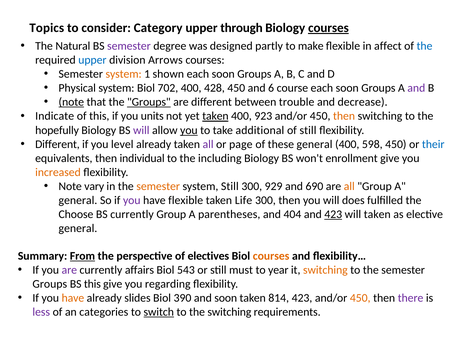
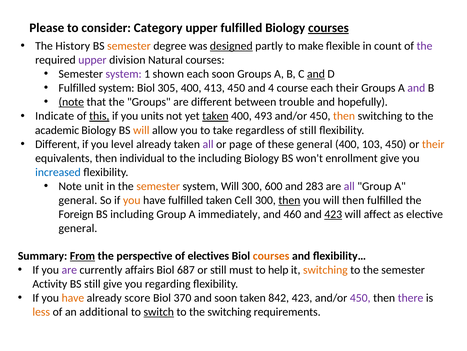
Topics: Topics -> Please
upper through: through -> fulfilled
Natural: Natural -> History
semester at (129, 46) colour: purple -> orange
designed underline: none -> present
affect: affect -> count
the at (425, 46) colour: blue -> purple
upper at (92, 60) colour: blue -> purple
Arrows: Arrows -> Natural
system at (124, 74) colour: orange -> purple
and at (316, 74) underline: none -> present
Physical at (77, 88): Physical -> Fulfilled
702: 702 -> 305
428: 428 -> 413
6: 6 -> 4
course each soon: soon -> their
Groups at (149, 102) underline: present -> none
decrease: decrease -> hopefully
this at (99, 116) underline: none -> present
923: 923 -> 493
hopefully: hopefully -> academic
will at (141, 130) colour: purple -> orange
you at (189, 130) underline: present -> none
additional: additional -> regardless
598: 598 -> 103
their at (433, 144) colour: blue -> orange
increased colour: orange -> blue
vary: vary -> unit
system Still: Still -> Will
929: 929 -> 600
690: 690 -> 283
all at (349, 186) colour: orange -> purple
you at (132, 200) colour: purple -> orange
have flexible: flexible -> fulfilled
Life: Life -> Cell
then at (289, 200) underline: none -> present
will does: does -> then
Choose: Choose -> Foreign
BS currently: currently -> including
parentheses: parentheses -> immediately
404: 404 -> 460
will taken: taken -> affect
543: 543 -> 687
year: year -> help
Groups at (50, 283): Groups -> Activity
BS this: this -> still
slides: slides -> score
390: 390 -> 370
814: 814 -> 842
450 at (360, 297) colour: orange -> purple
less colour: purple -> orange
categories: categories -> additional
